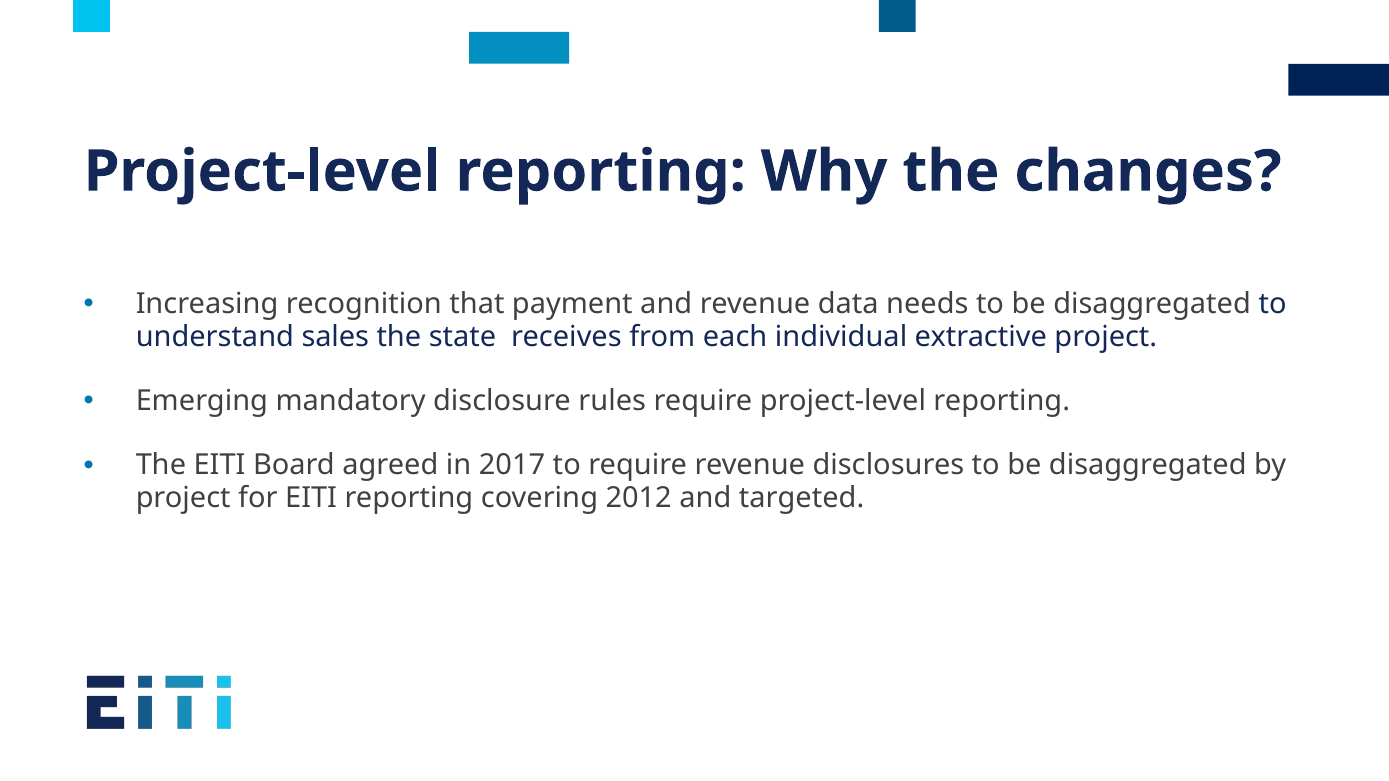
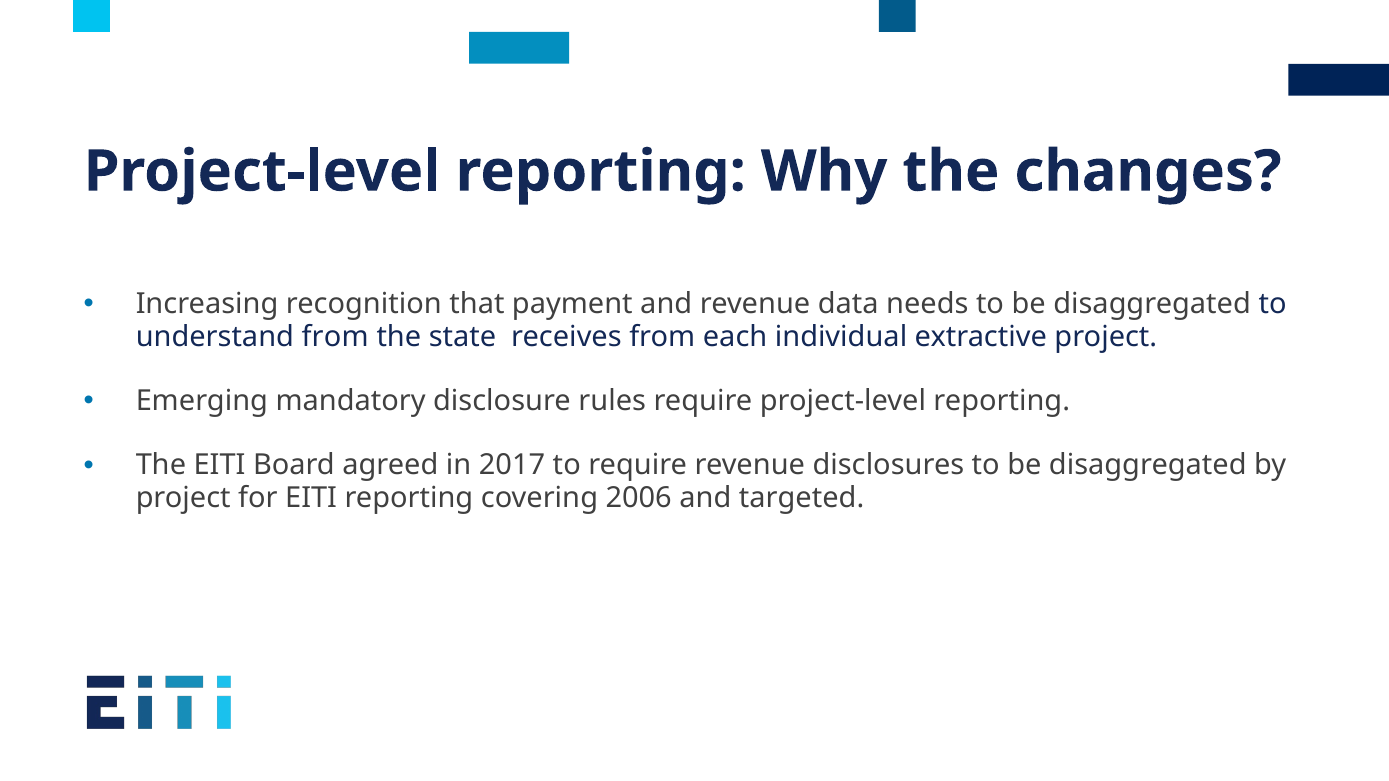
understand sales: sales -> from
2012: 2012 -> 2006
